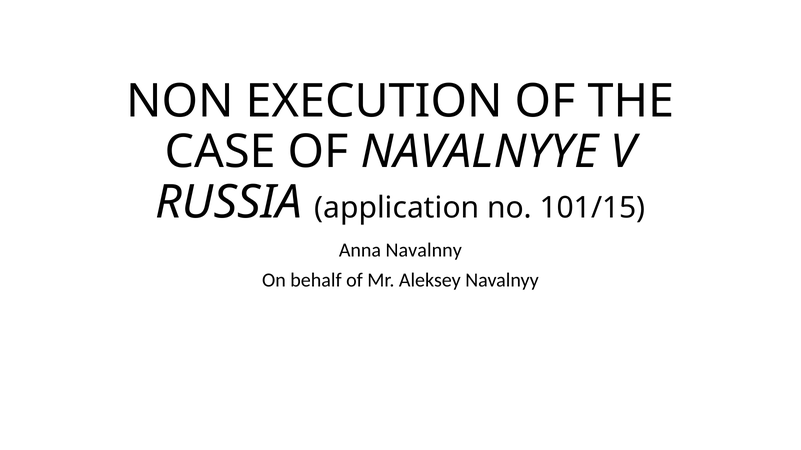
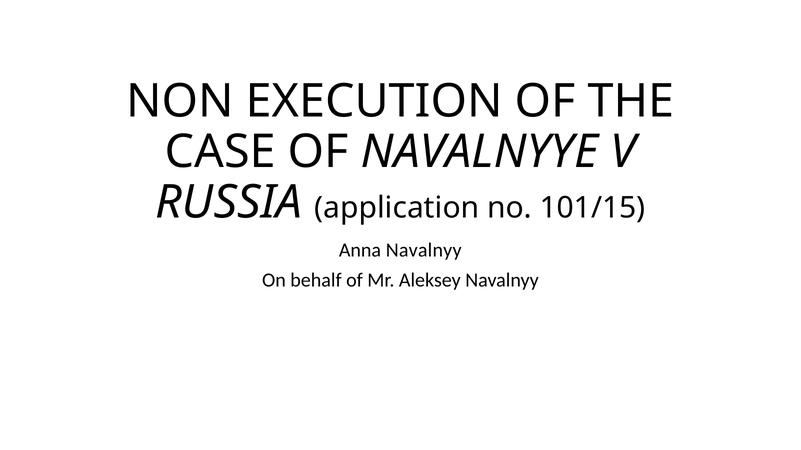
Anna Navalnny: Navalnny -> Navalnyy
